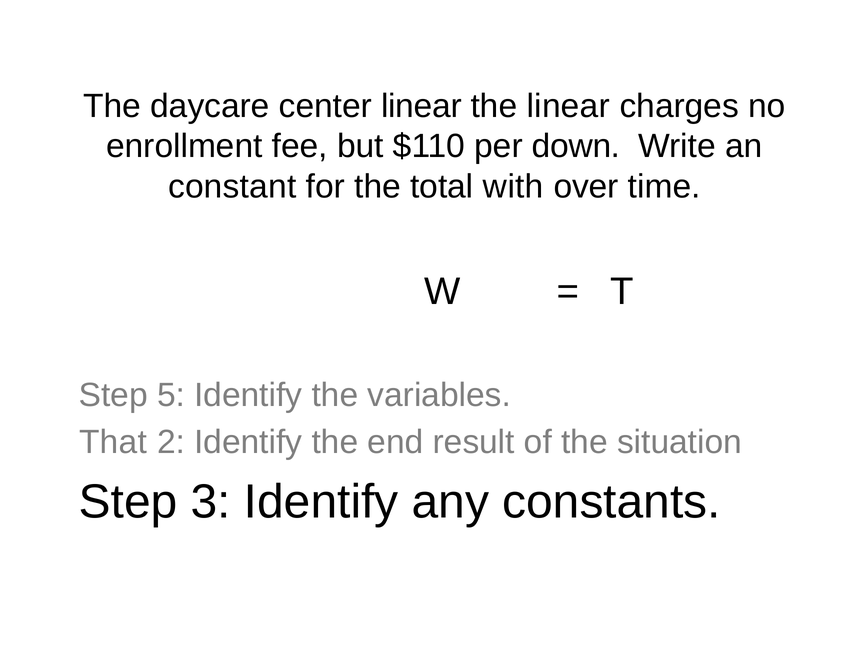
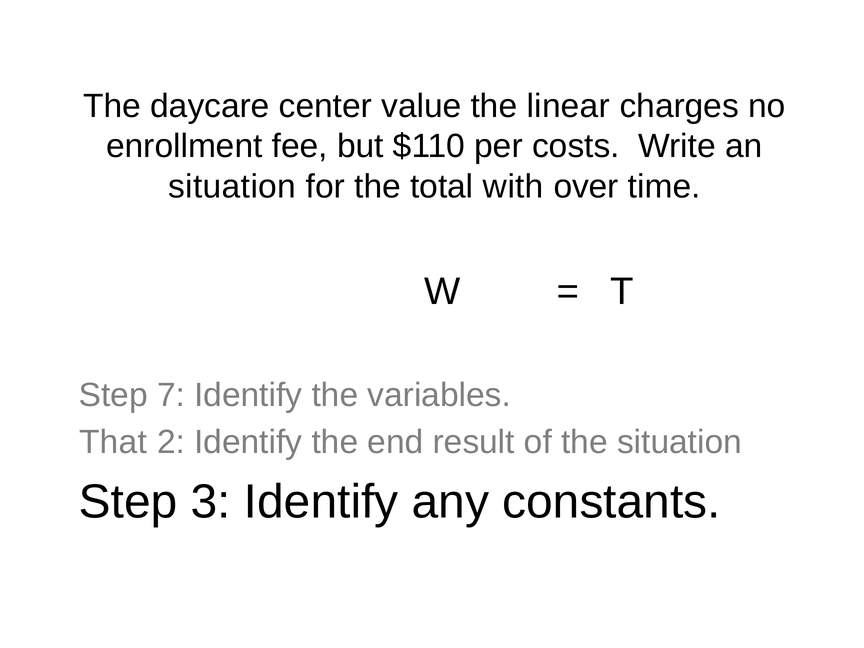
center linear: linear -> value
down: down -> costs
constant at (232, 187): constant -> situation
5: 5 -> 7
